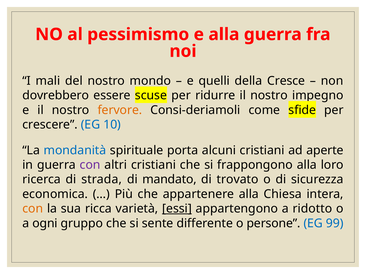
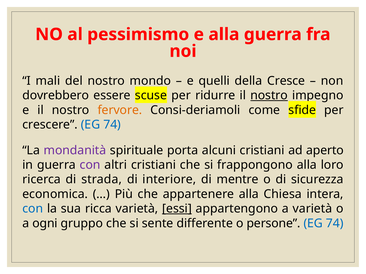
nostro at (269, 96) underline: none -> present
crescere EG 10: 10 -> 74
mondanità colour: blue -> purple
aperte: aperte -> aperto
mandato: mandato -> interiore
trovato: trovato -> mentre
con at (33, 209) colour: orange -> blue
a ridotto: ridotto -> varietà
99 at (335, 224): 99 -> 74
